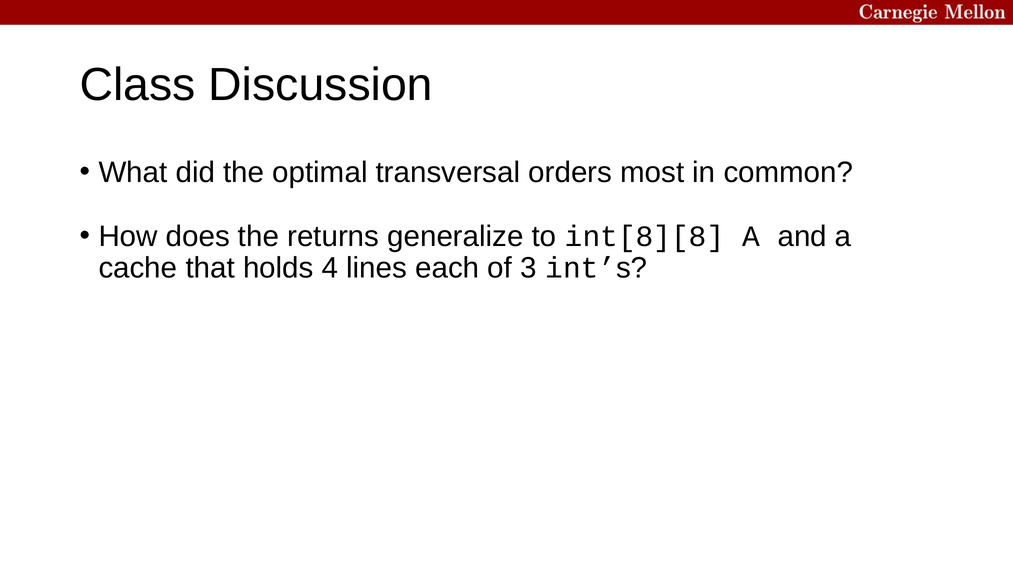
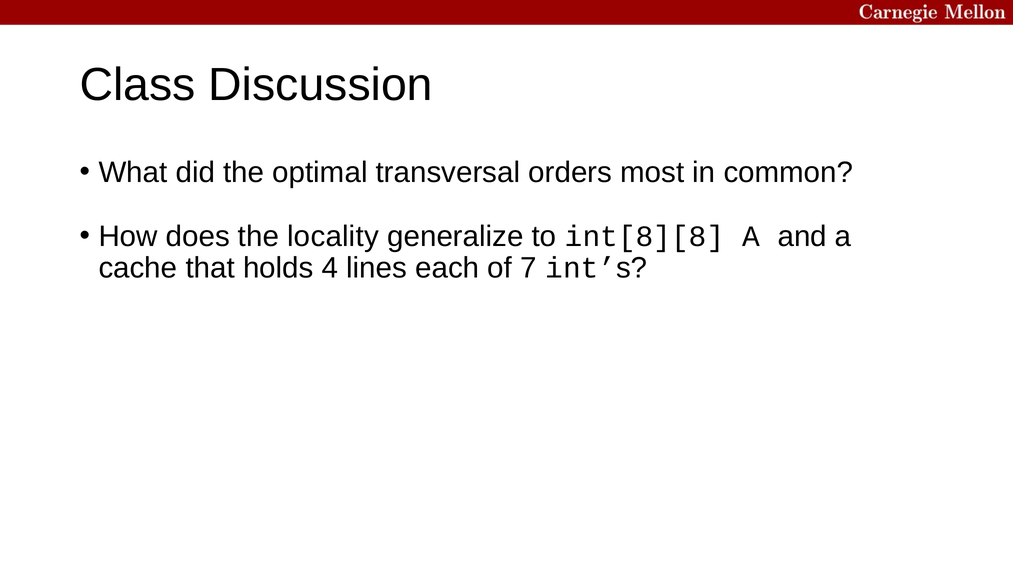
returns: returns -> locality
3: 3 -> 7
